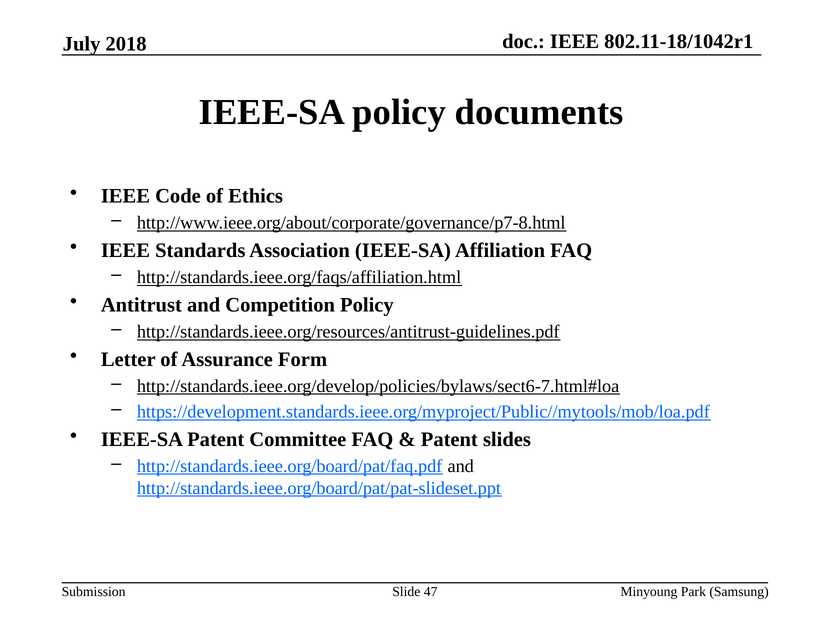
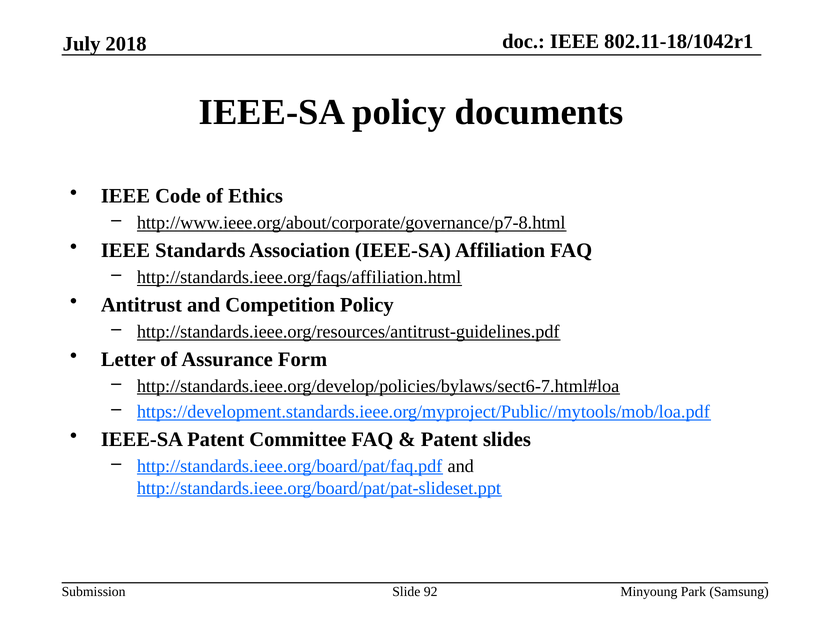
47: 47 -> 92
